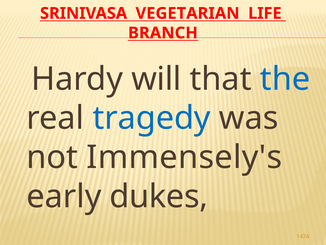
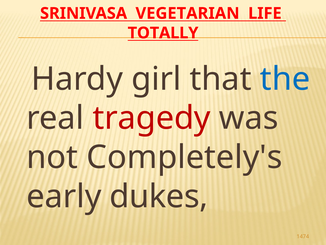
BRANCH: BRANCH -> TOTALLY
will: will -> girl
tragedy colour: blue -> red
Immensely's: Immensely's -> Completely's
